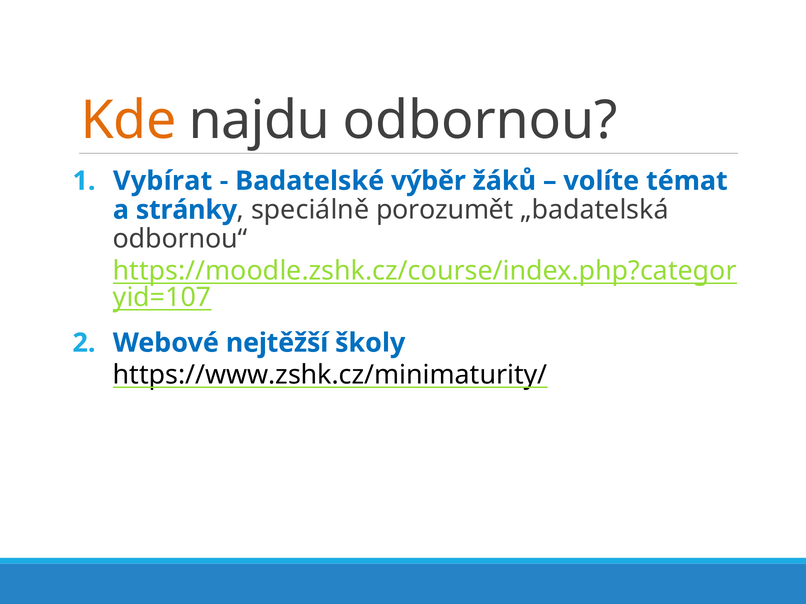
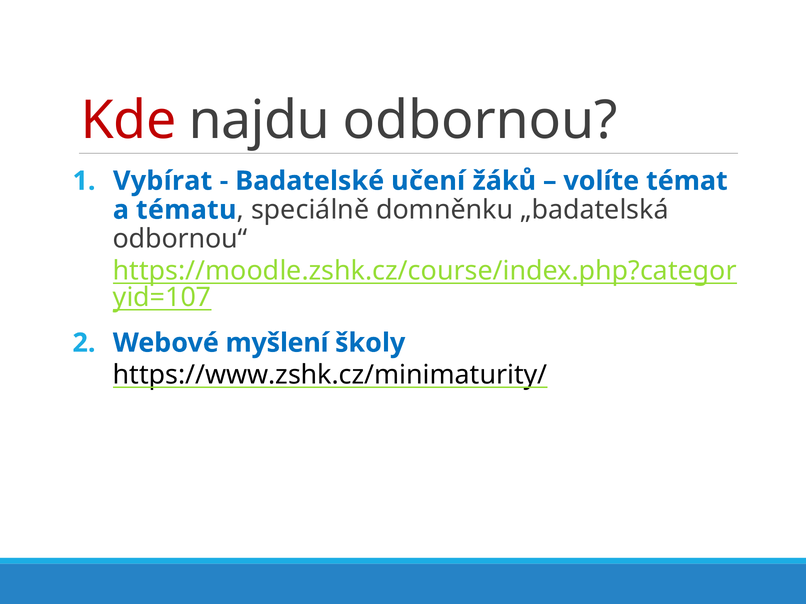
Kde colour: orange -> red
výběr: výběr -> učení
stránky: stránky -> tématu
porozumět: porozumět -> domněnku
nejtěžší: nejtěžší -> myšlení
